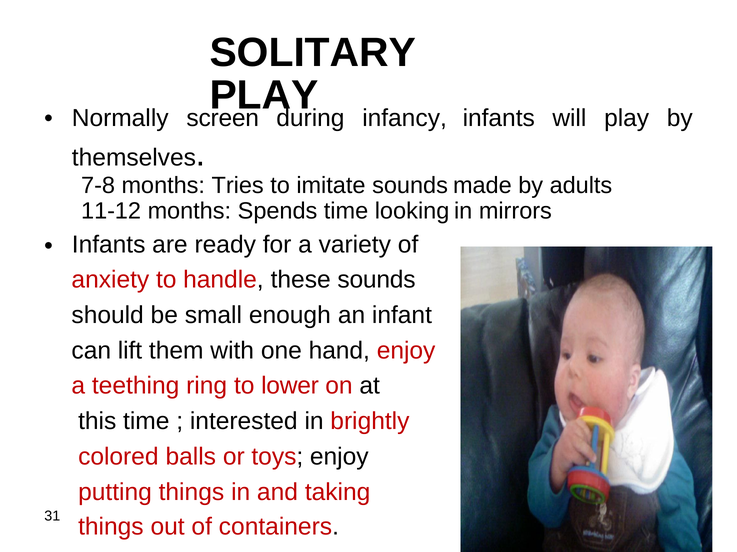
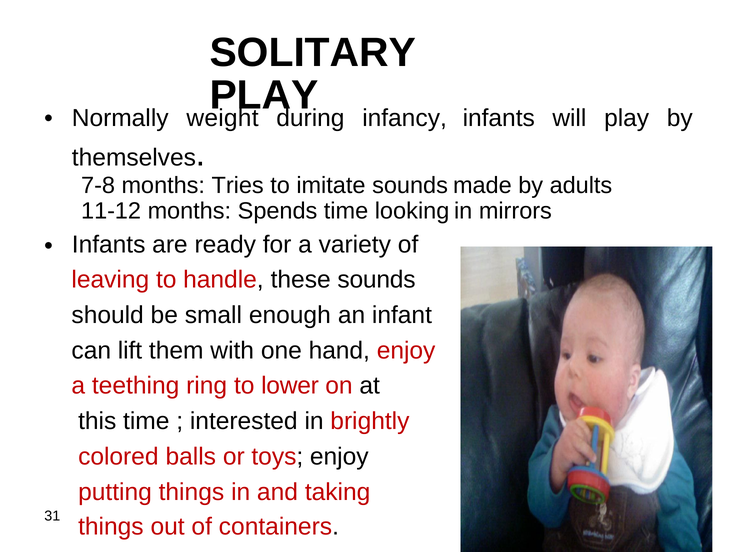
screen: screen -> weight
anxiety: anxiety -> leaving
